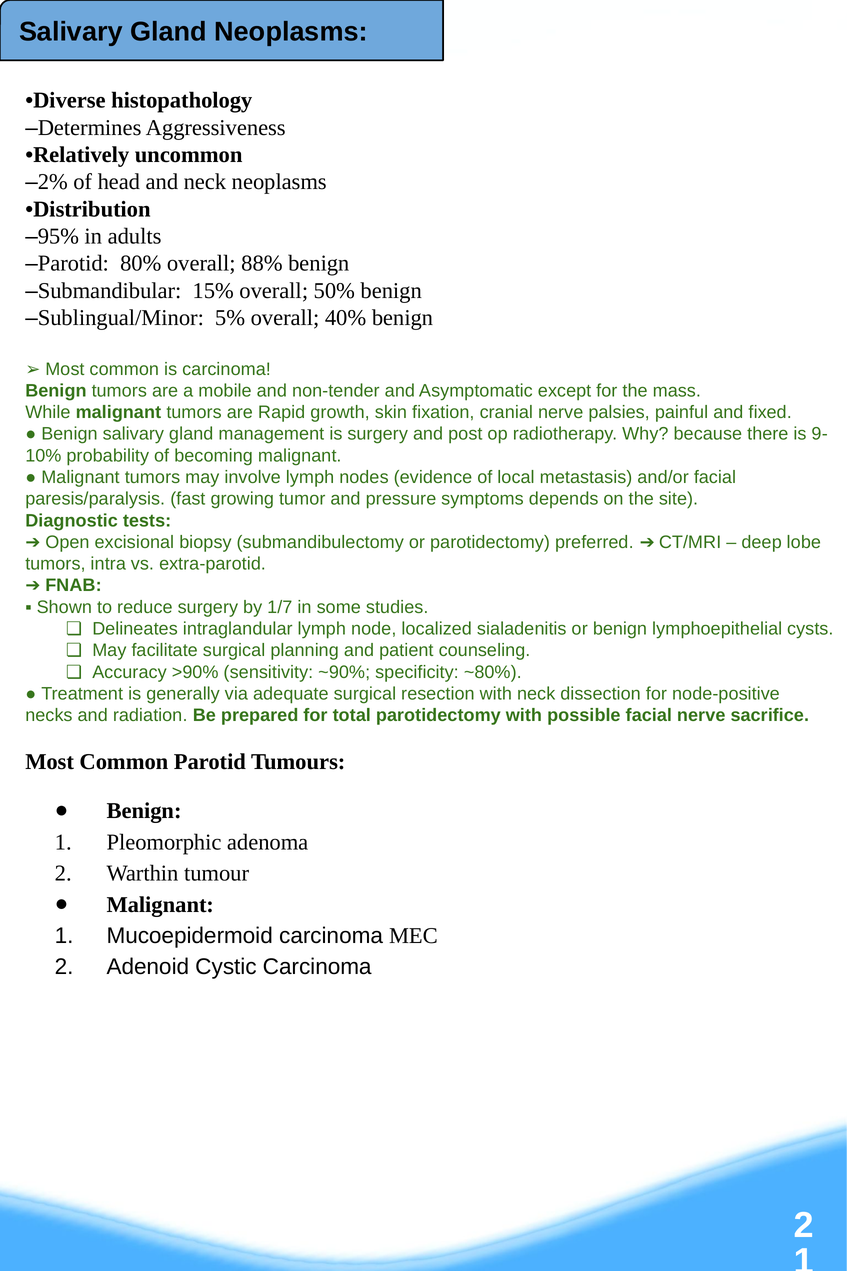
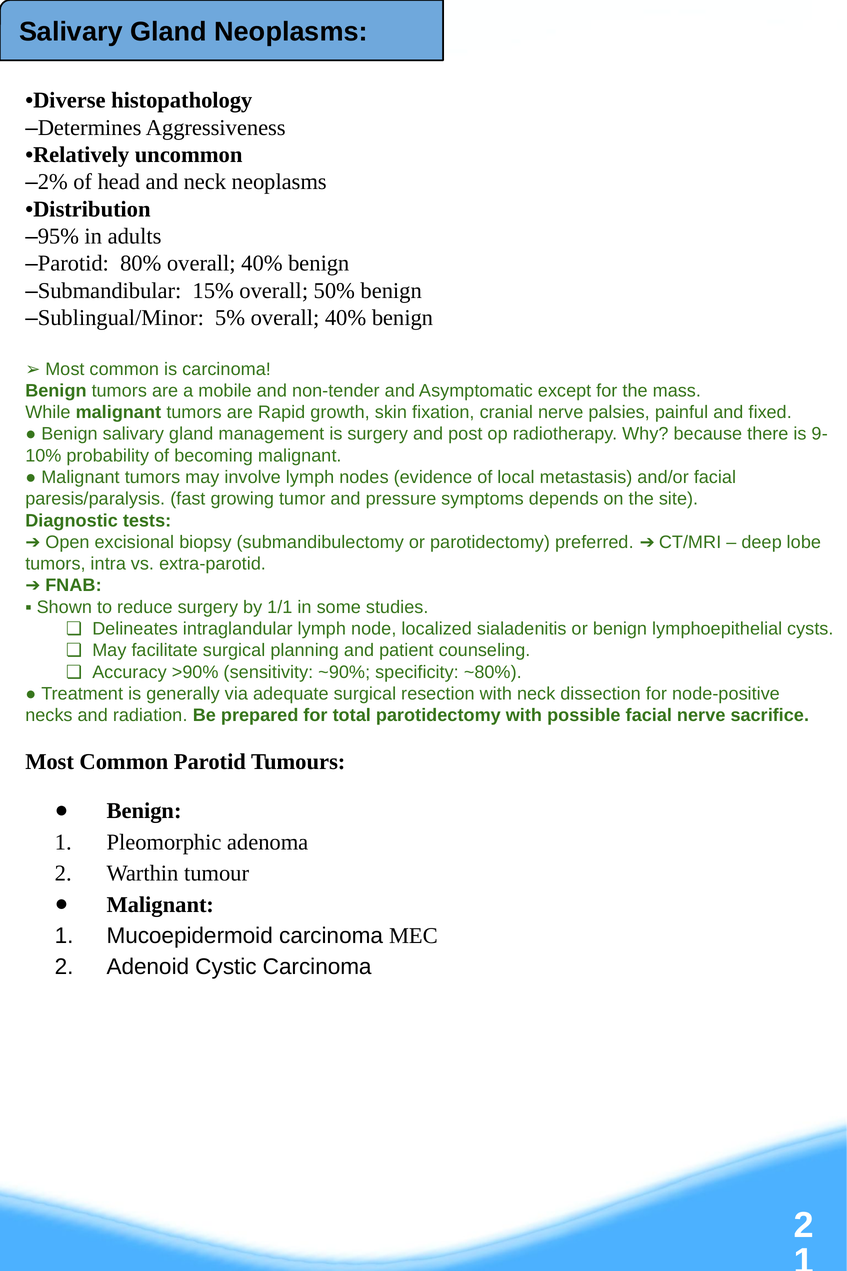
80% overall 88%: 88% -> 40%
1/7: 1/7 -> 1/1
